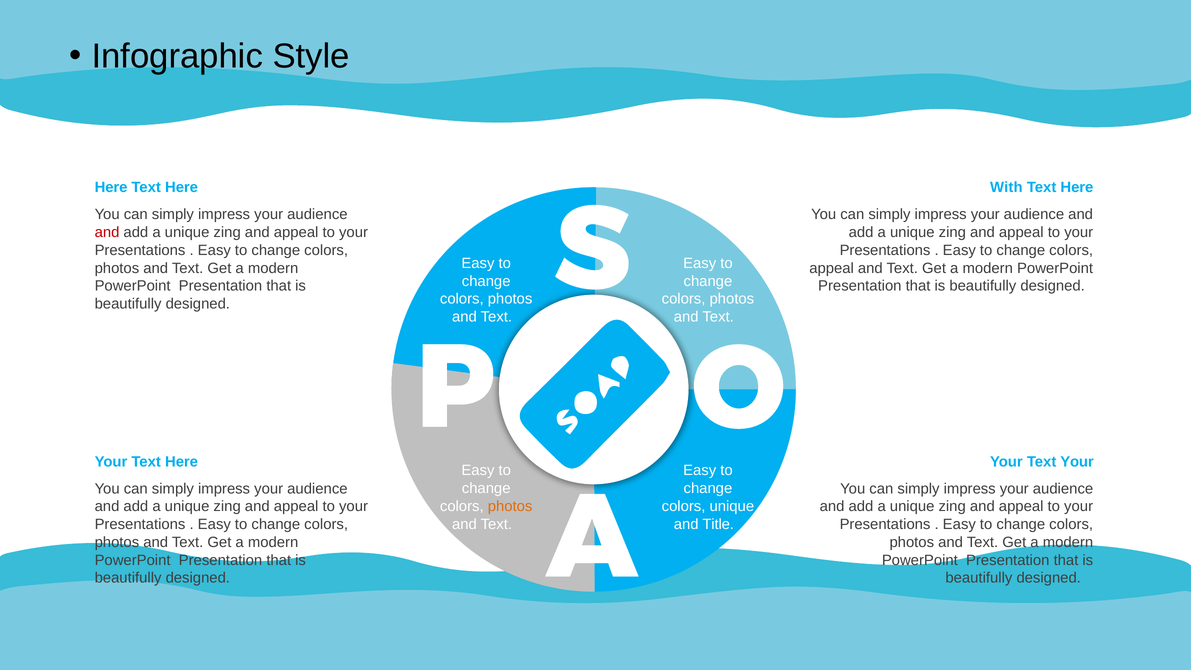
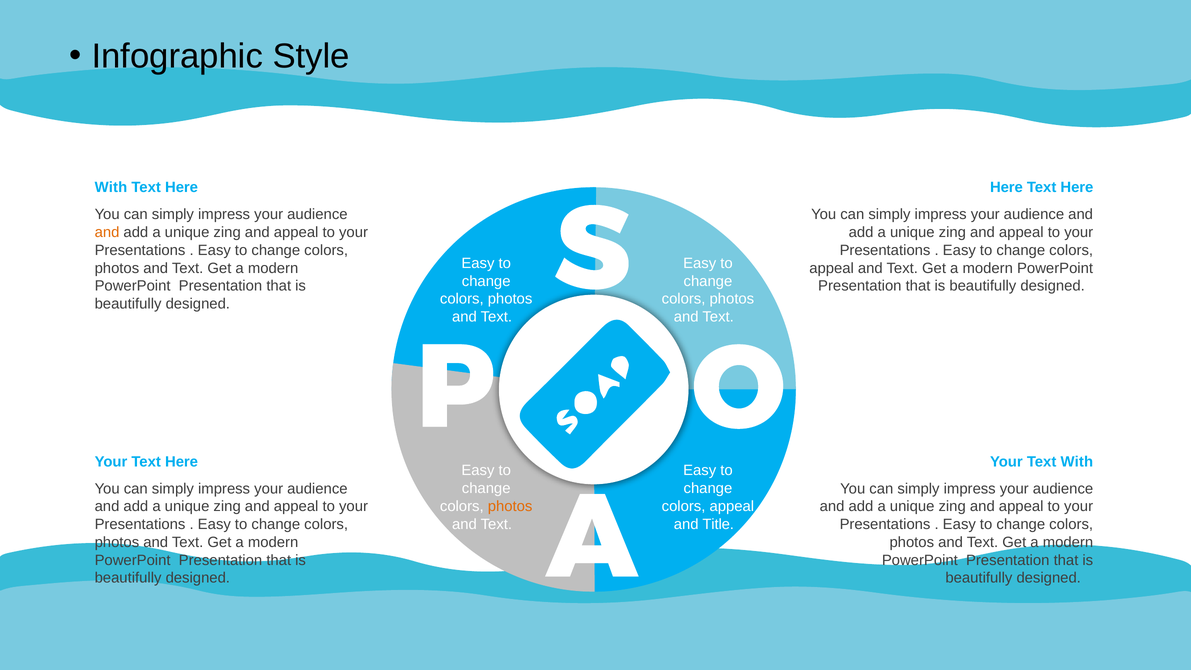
Here at (111, 187): Here -> With
With at (1006, 187): With -> Here
and at (107, 232) colour: red -> orange
Text Your: Your -> With
unique at (732, 506): unique -> appeal
